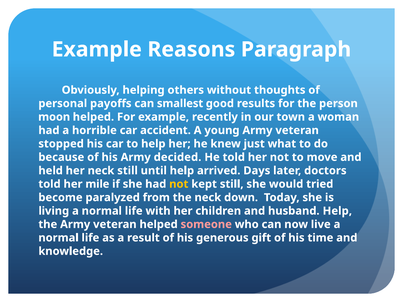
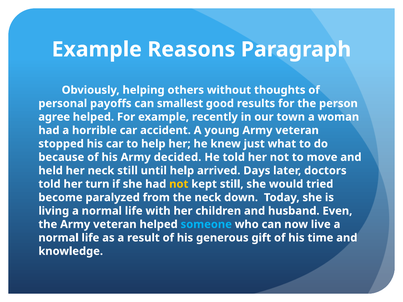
moon: moon -> agree
mile: mile -> turn
husband Help: Help -> Even
someone colour: pink -> light blue
